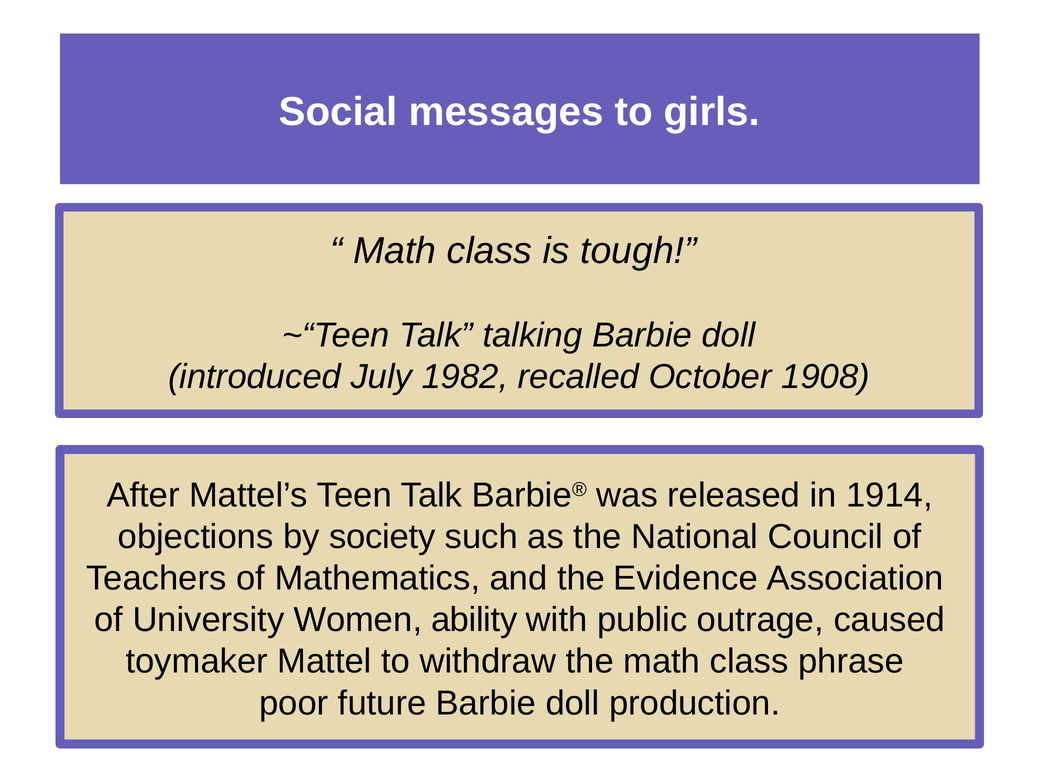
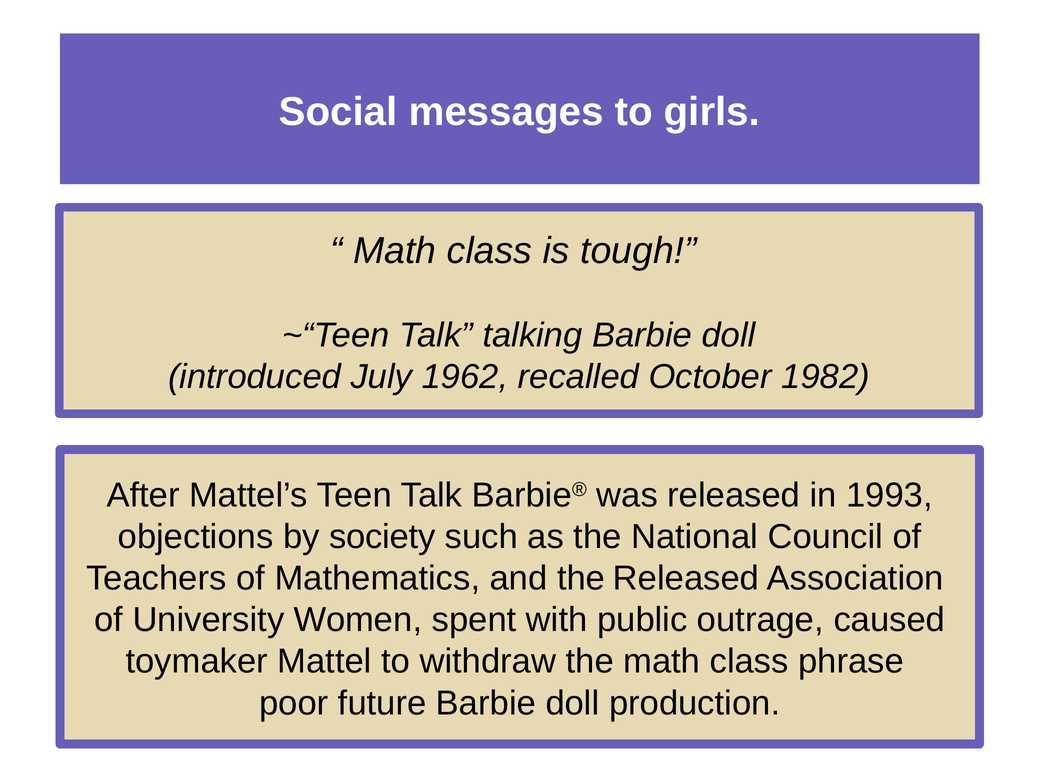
1982: 1982 -> 1962
1908: 1908 -> 1982
1914: 1914 -> 1993
the Evidence: Evidence -> Released
ability: ability -> spent
